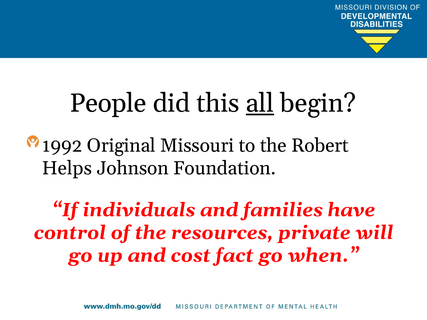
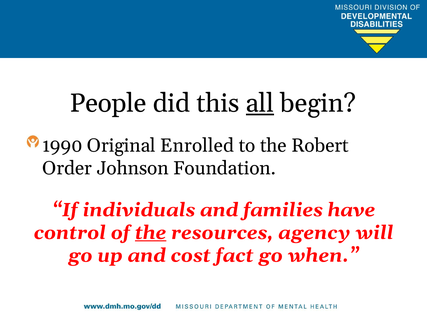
1992: 1992 -> 1990
Missouri: Missouri -> Enrolled
Helps: Helps -> Order
the at (151, 233) underline: none -> present
private: private -> agency
